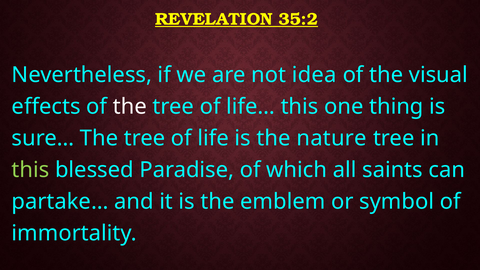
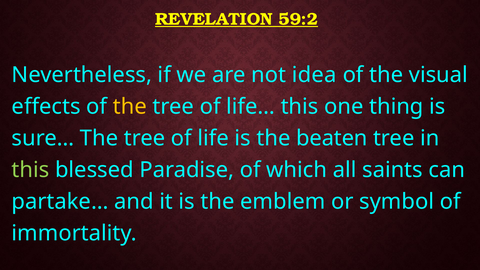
35:2: 35:2 -> 59:2
the at (130, 107) colour: white -> yellow
nature: nature -> beaten
